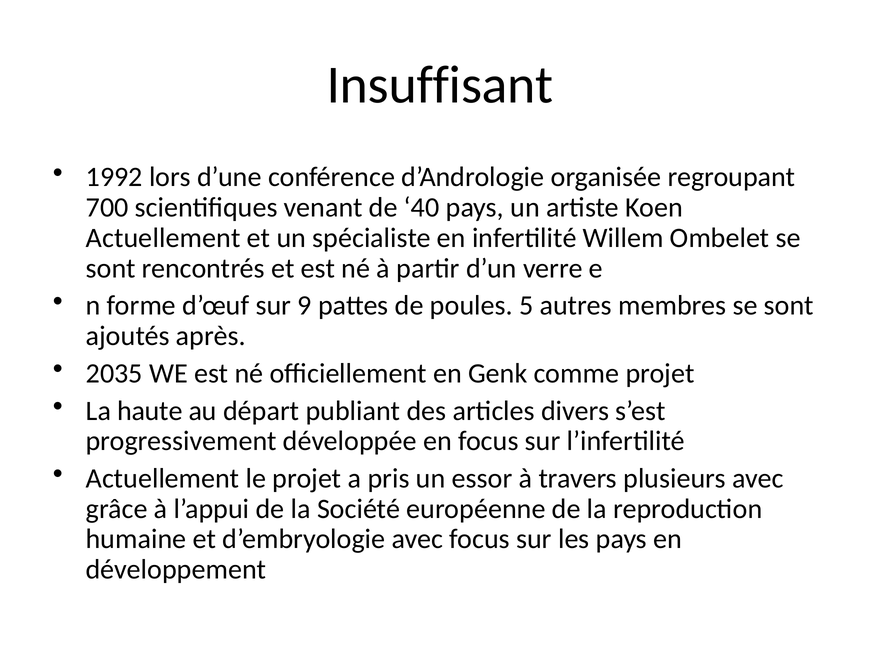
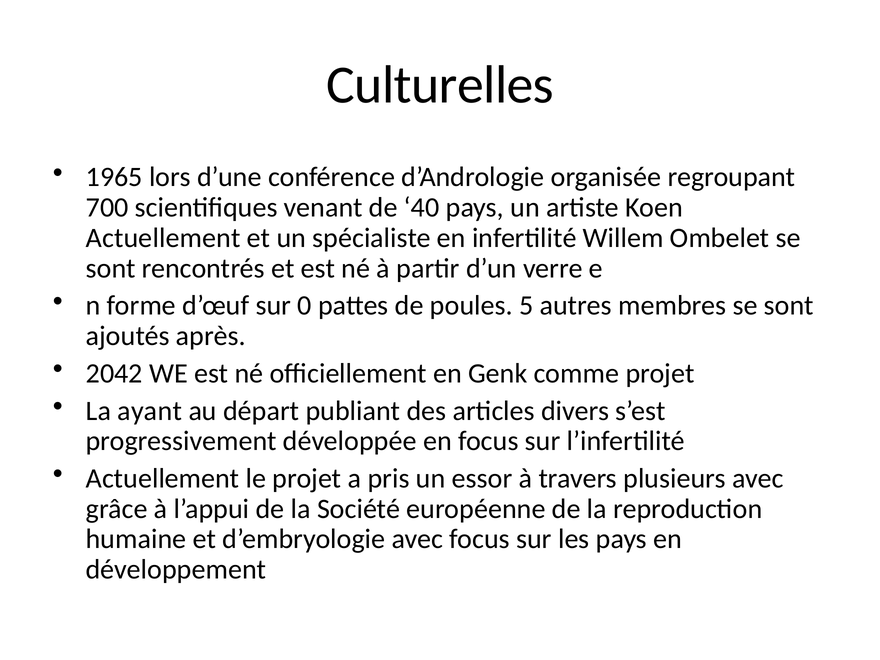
Insuffisant: Insuffisant -> Culturelles
1992: 1992 -> 1965
9: 9 -> 0
2035: 2035 -> 2042
haute: haute -> ayant
